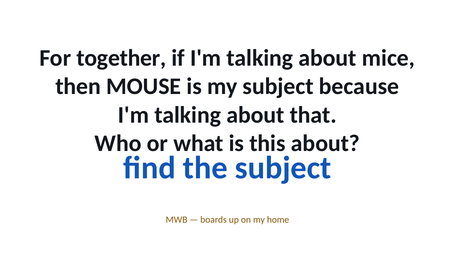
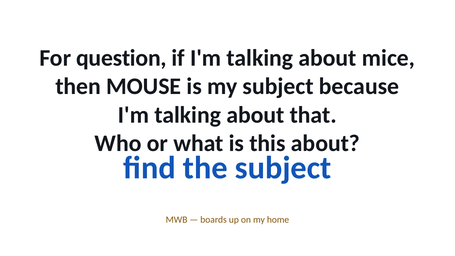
together: together -> question
